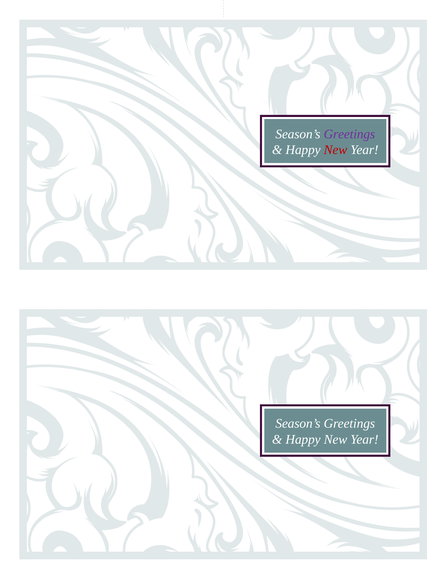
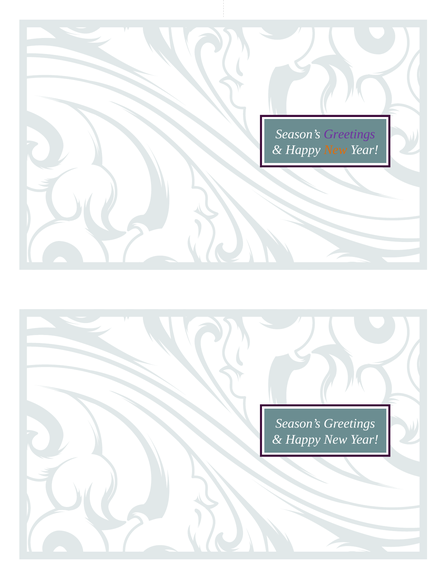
New at (335, 150) colour: red -> orange
